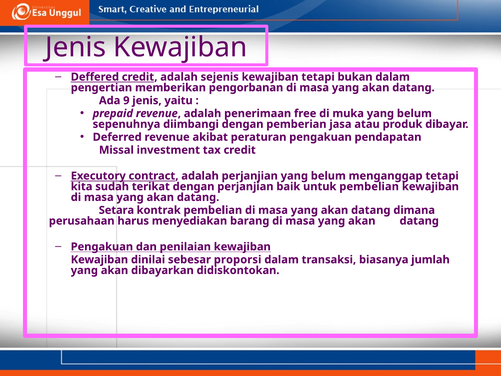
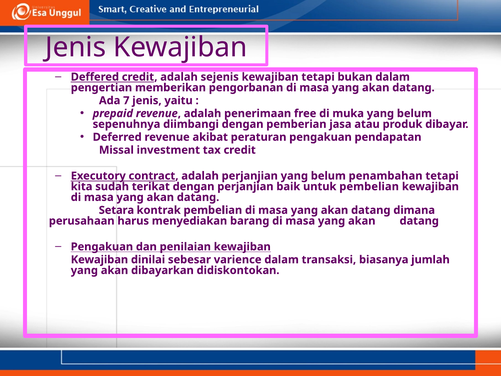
9: 9 -> 7
menganggap: menganggap -> penambahan
proporsi: proporsi -> varience
